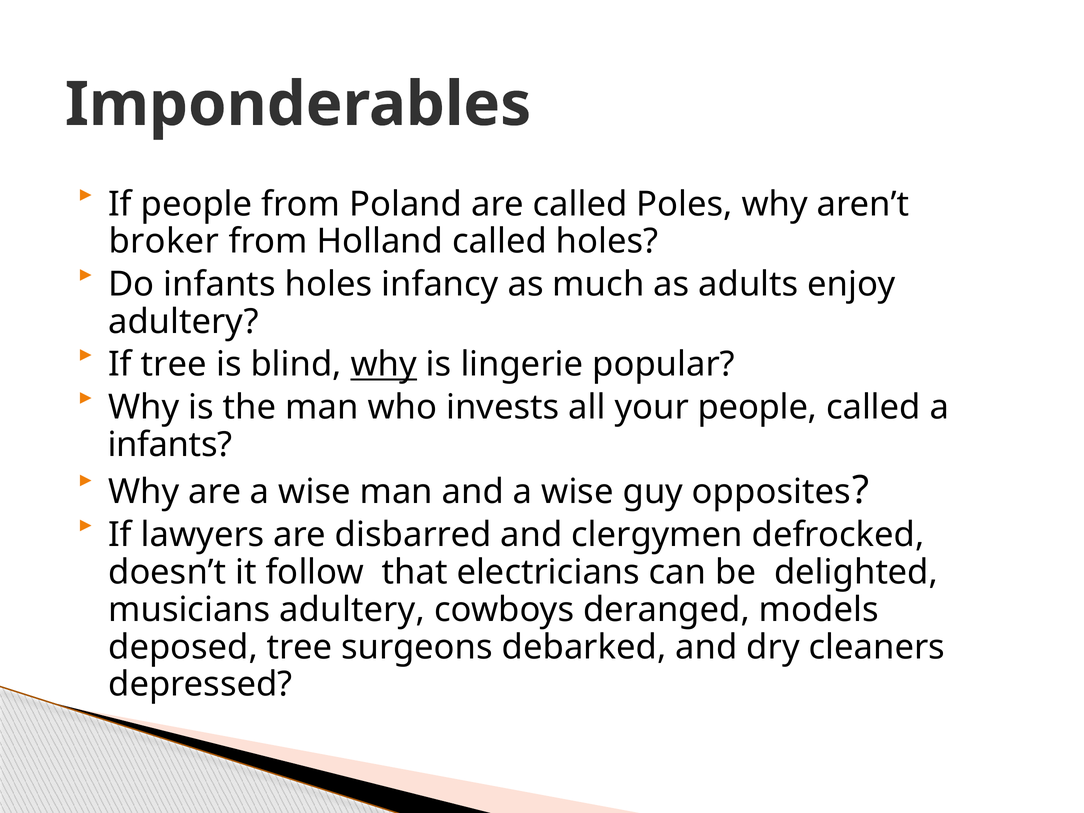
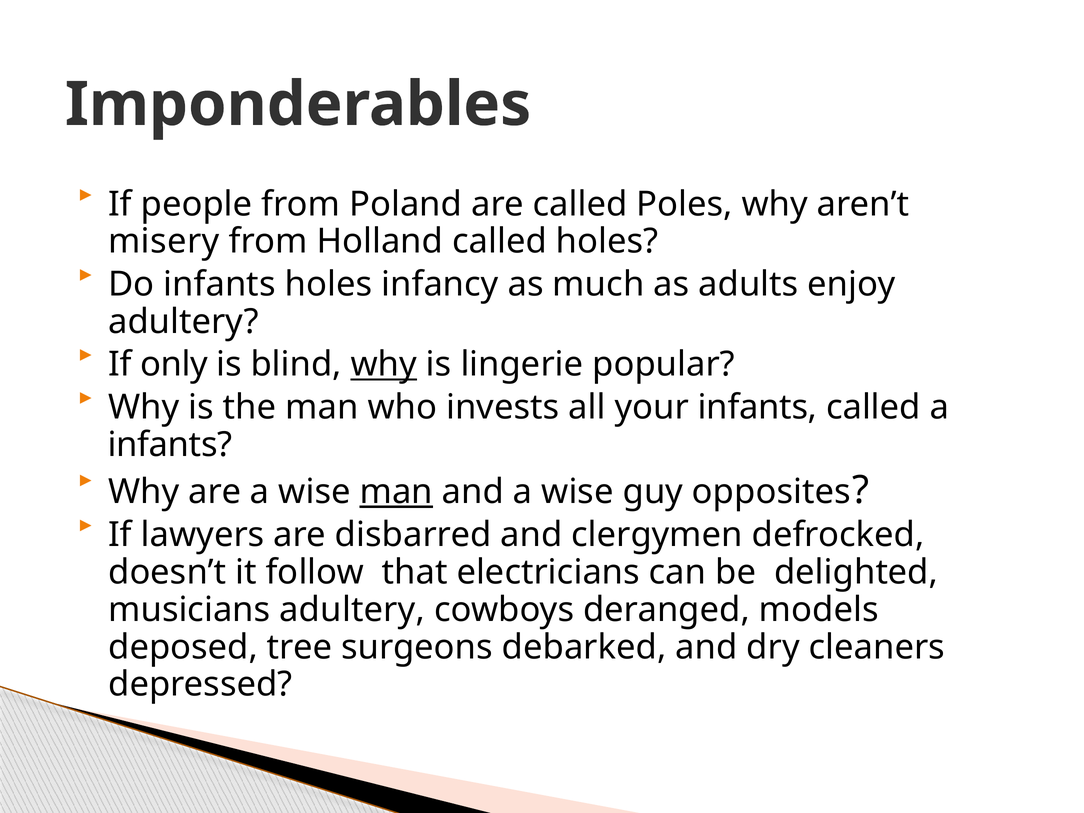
broker: broker -> misery
If tree: tree -> only
your people: people -> infants
man at (396, 492) underline: none -> present
